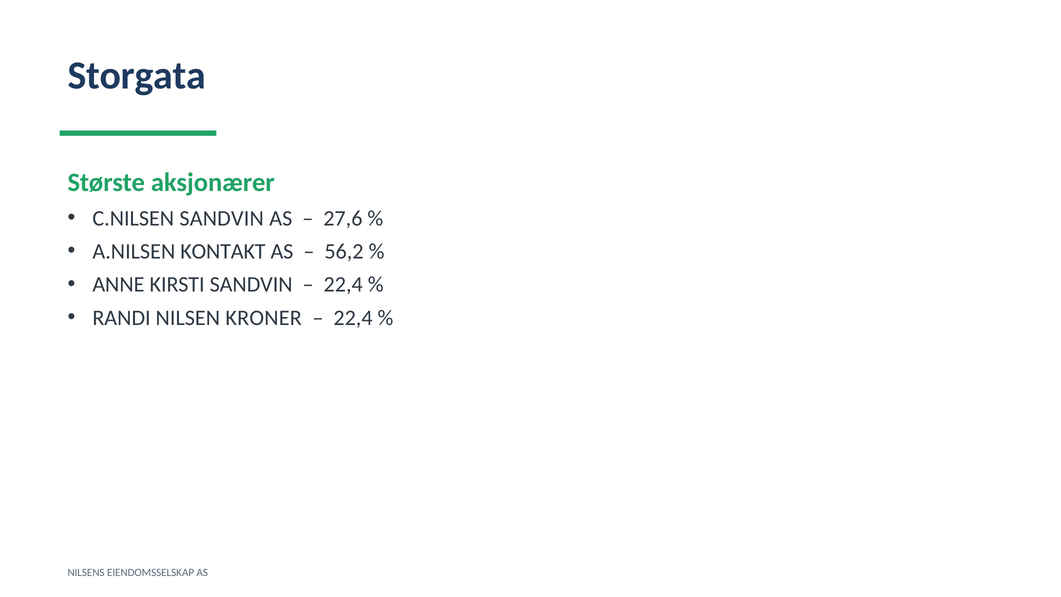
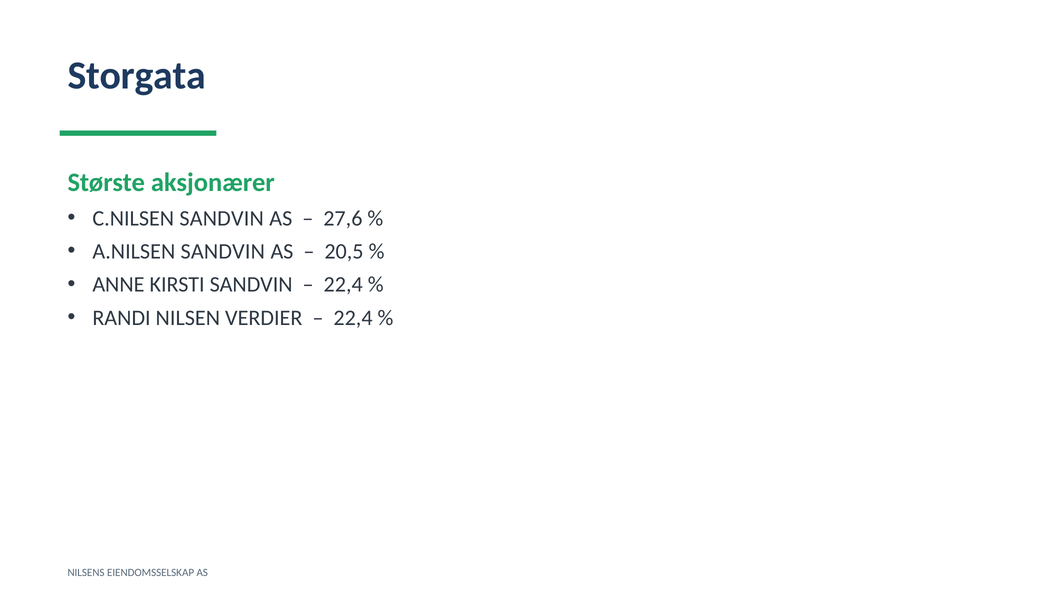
A.NILSEN KONTAKT: KONTAKT -> SANDVIN
56,2: 56,2 -> 20,5
KRONER: KRONER -> VERDIER
